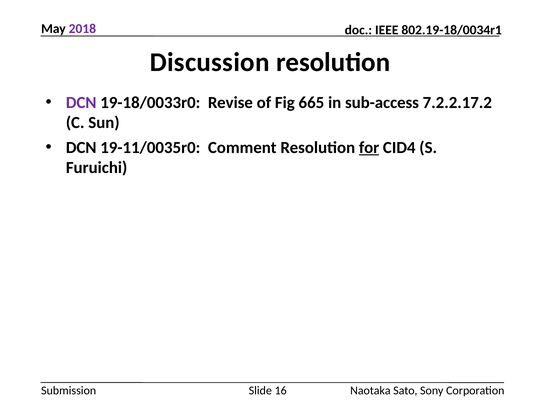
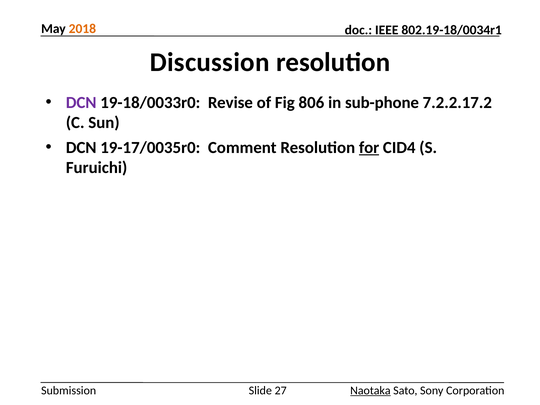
2018 colour: purple -> orange
665: 665 -> 806
sub-access: sub-access -> sub-phone
19-11/0035r0: 19-11/0035r0 -> 19-17/0035r0
16: 16 -> 27
Naotaka underline: none -> present
